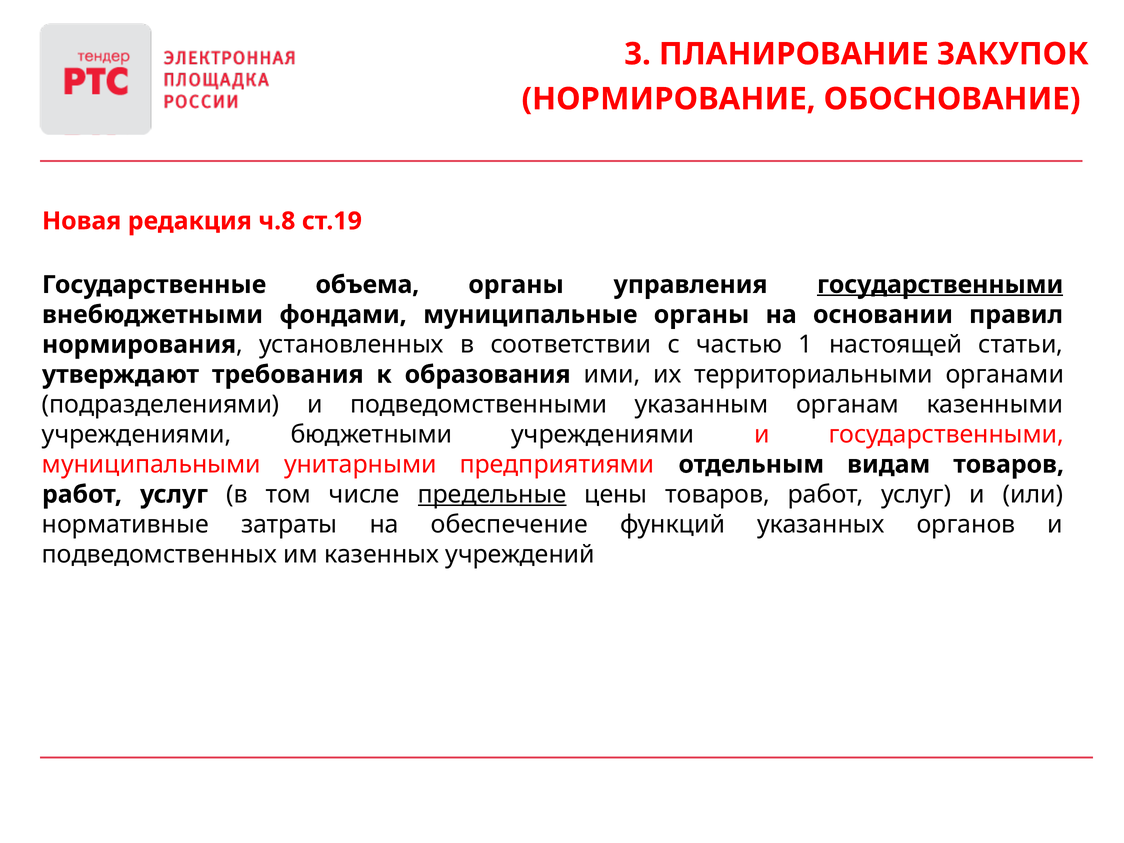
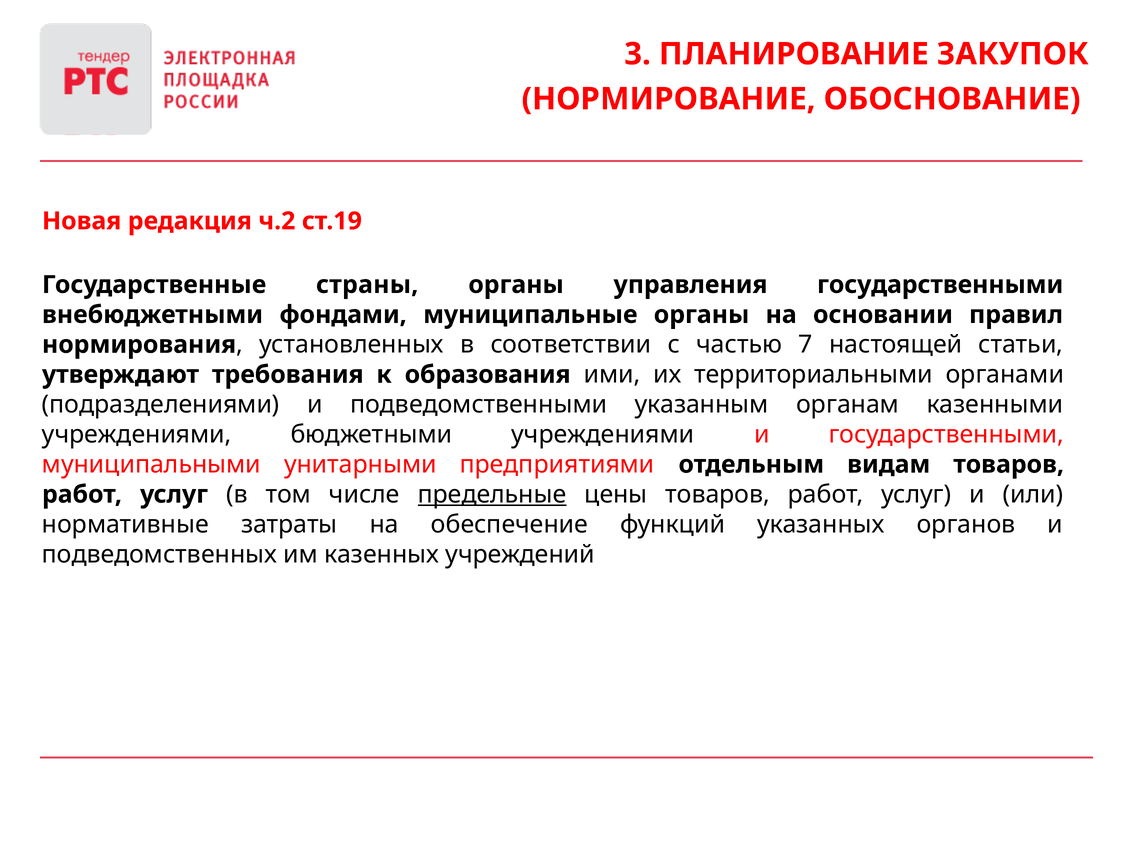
ч.8: ч.8 -> ч.2
объема: объема -> страны
государственными at (940, 285) underline: present -> none
1: 1 -> 7
